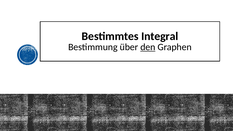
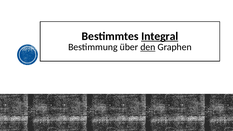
Integral underline: none -> present
